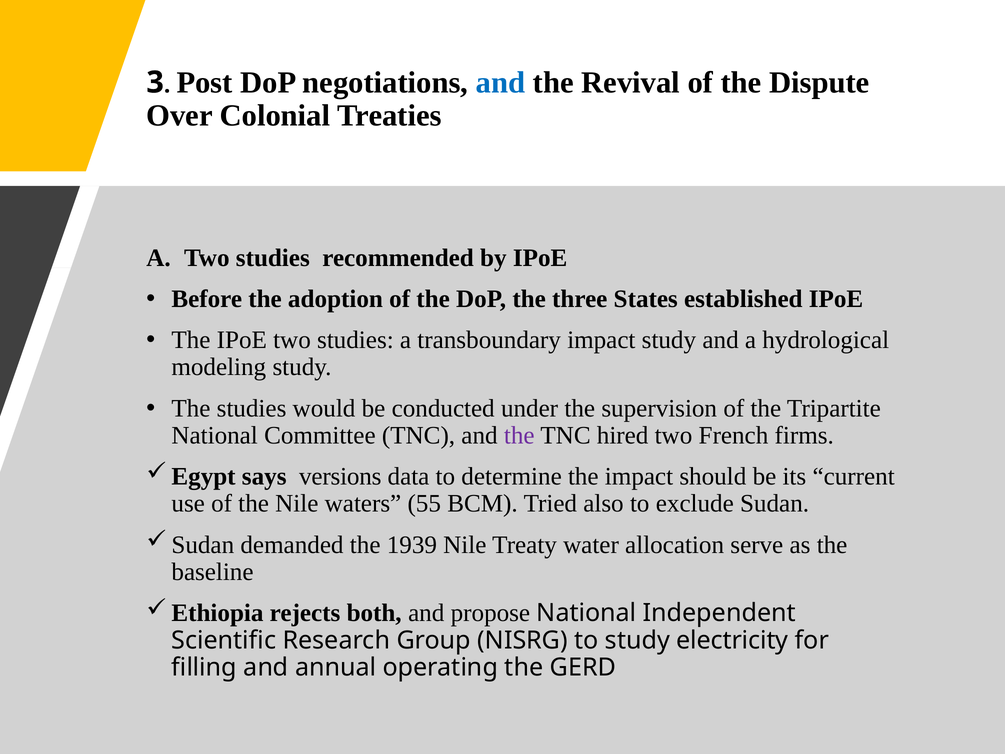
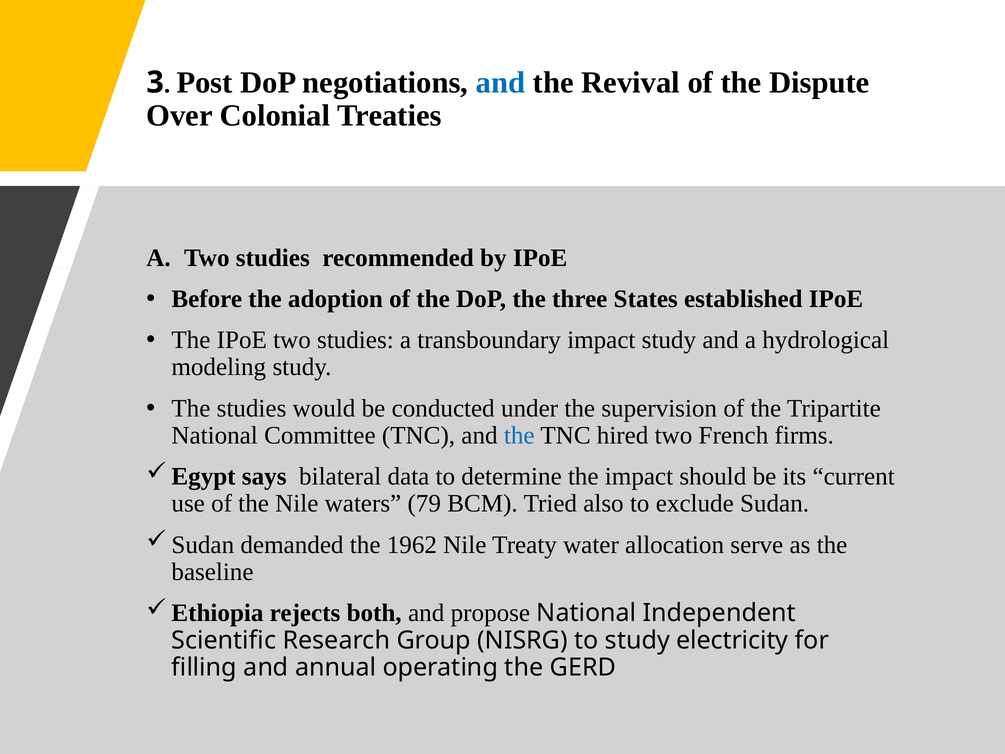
the at (519, 435) colour: purple -> blue
versions: versions -> bilateral
55: 55 -> 79
1939: 1939 -> 1962
